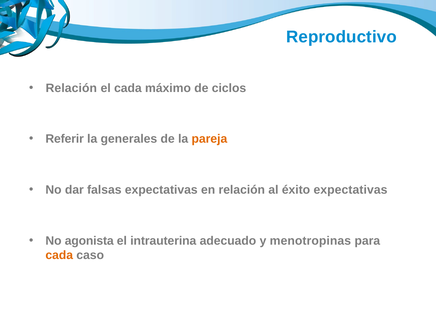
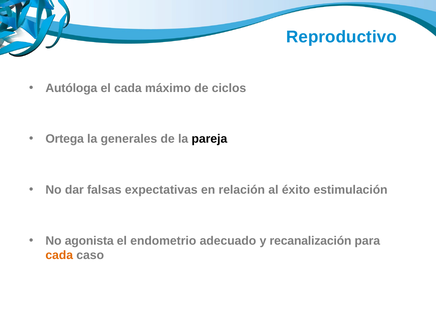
Relación at (71, 88): Relación -> Autóloga
Referir: Referir -> Ortega
pareja colour: orange -> black
éxito expectativas: expectativas -> estimulación
intrauterina: intrauterina -> endometrio
menotropinas: menotropinas -> recanalización
